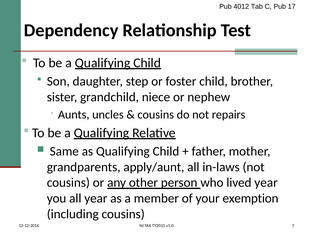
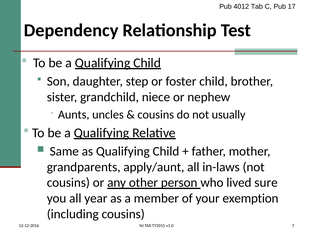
repairs: repairs -> usually
lived year: year -> sure
